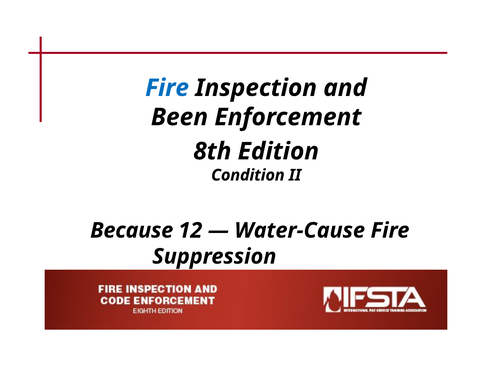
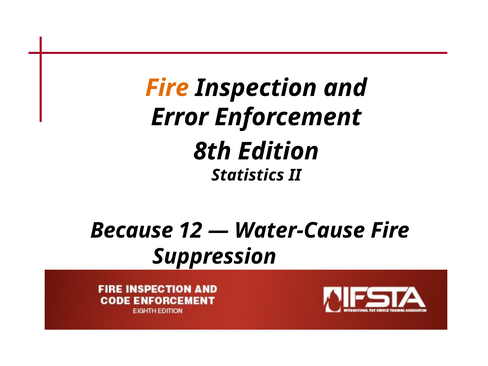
Fire at (167, 88) colour: blue -> orange
Been: Been -> Error
Condition: Condition -> Statistics
